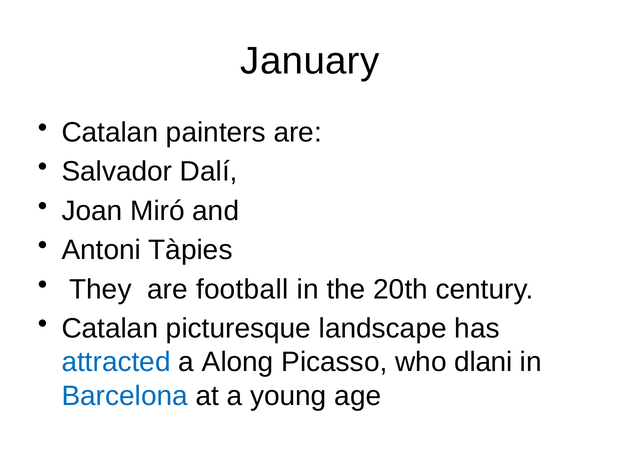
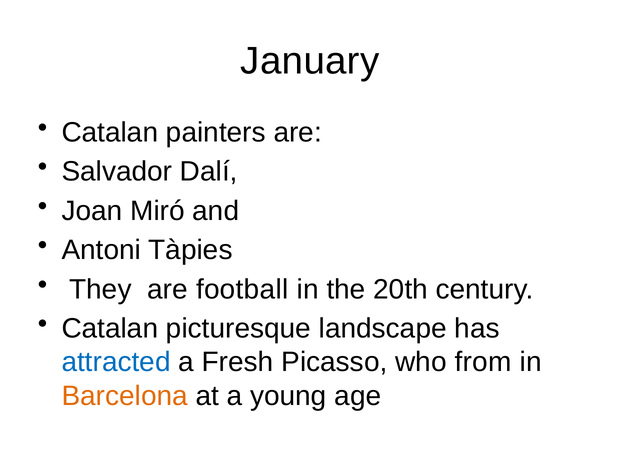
Along: Along -> Fresh
dlani: dlani -> from
Barcelona colour: blue -> orange
